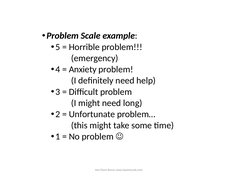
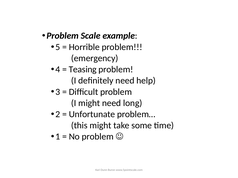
Anxiety: Anxiety -> Teasing
